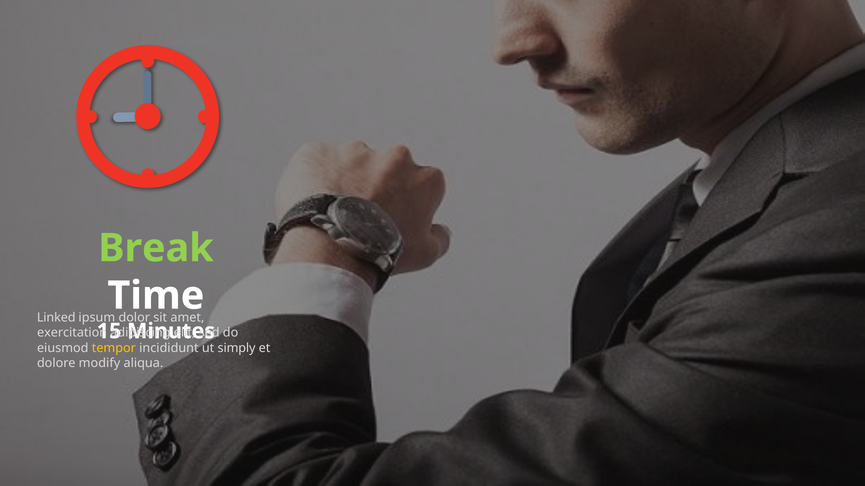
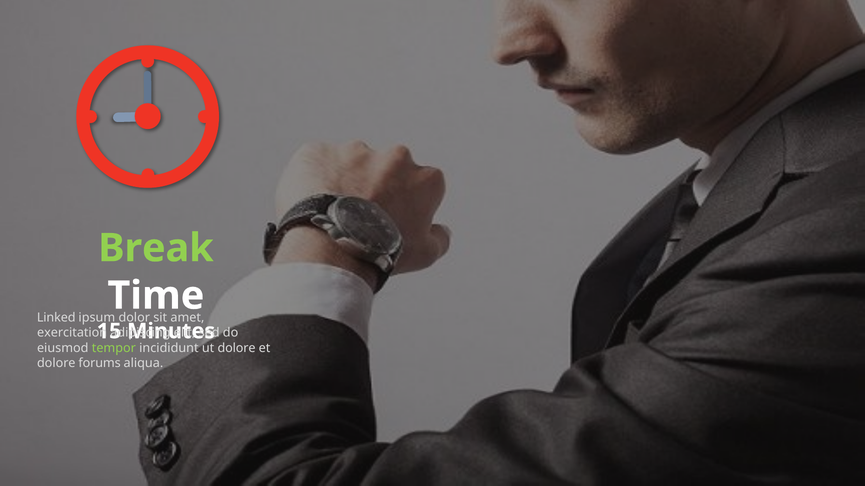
tempor colour: yellow -> light green
simply at (237, 348): simply -> dolore
modify: modify -> forums
